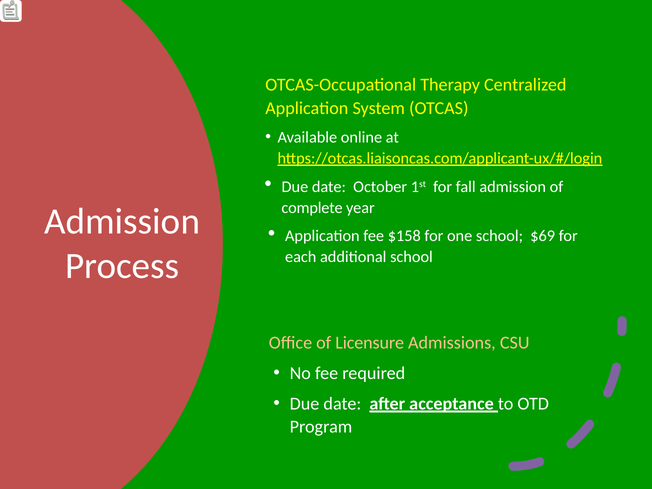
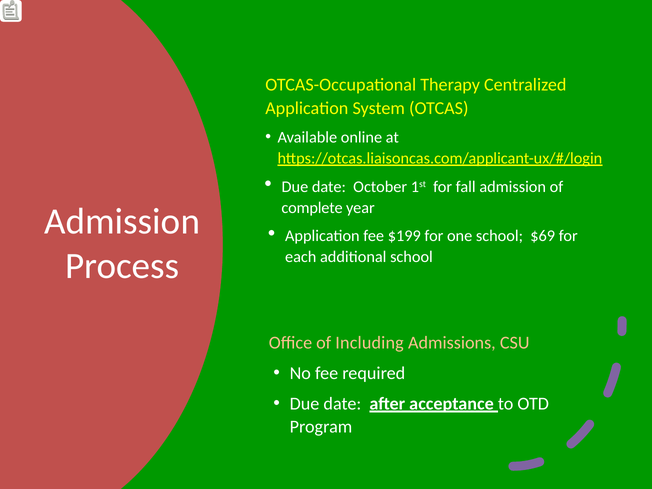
$158: $158 -> $199
Licensure: Licensure -> Including
